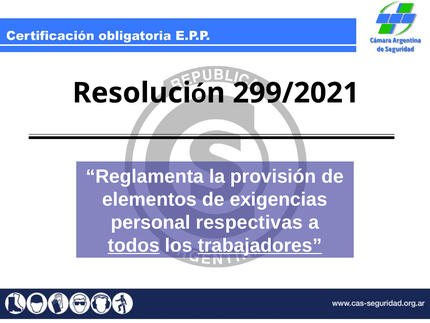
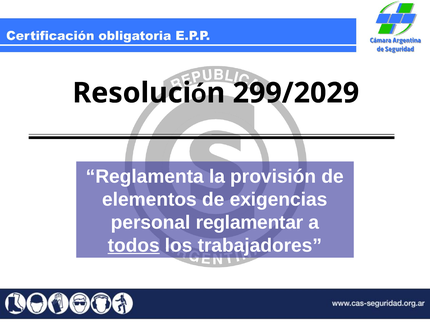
299/2021: 299/2021 -> 299/2029
respectivas: respectivas -> reglamentar
trabajadores underline: present -> none
